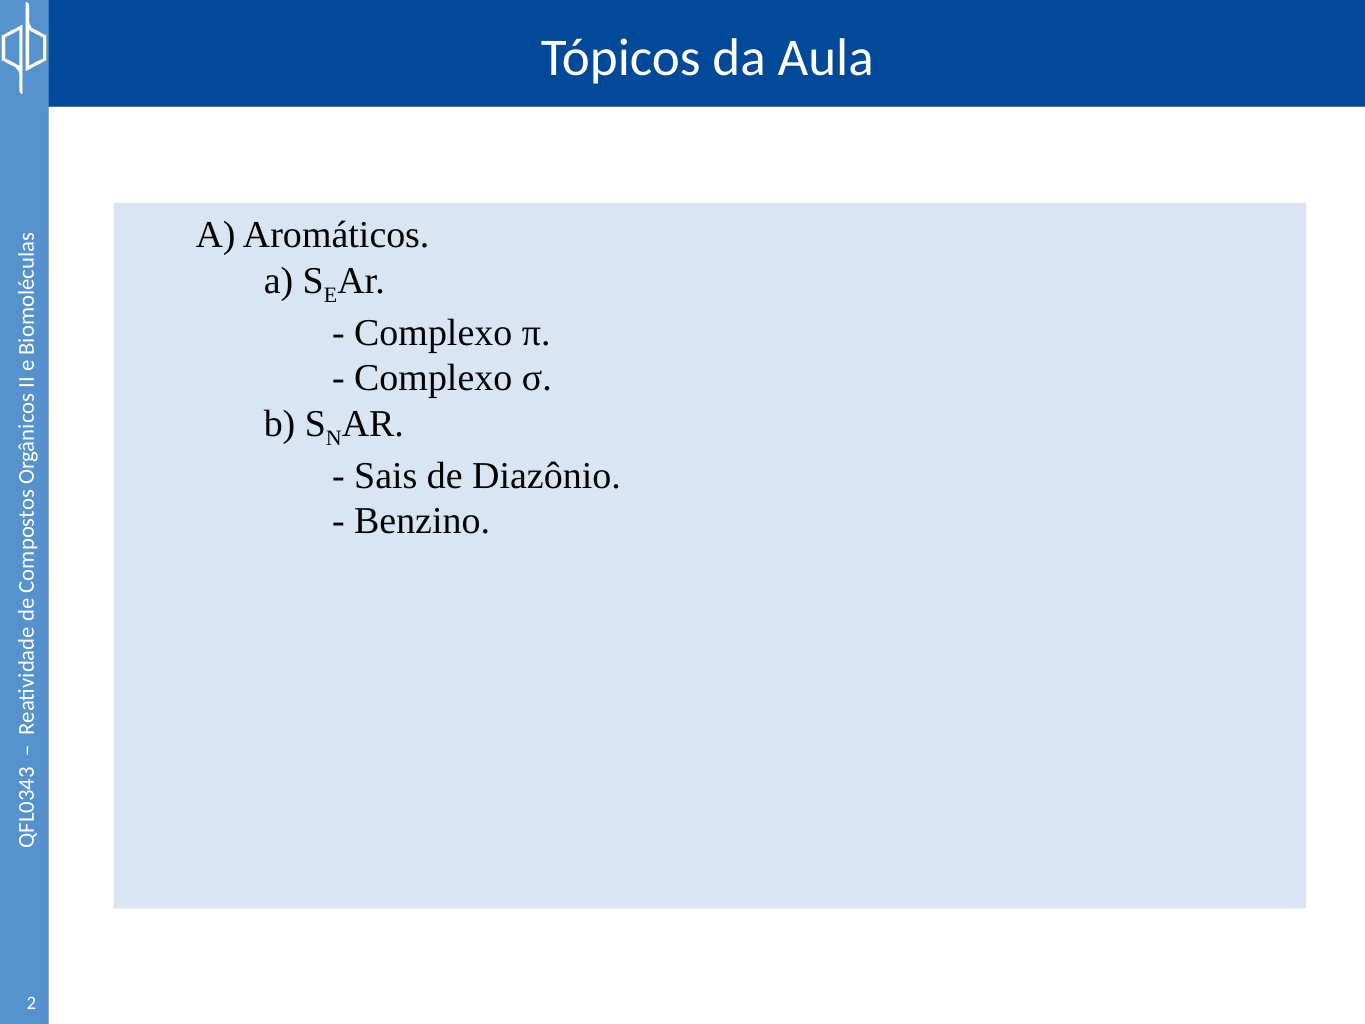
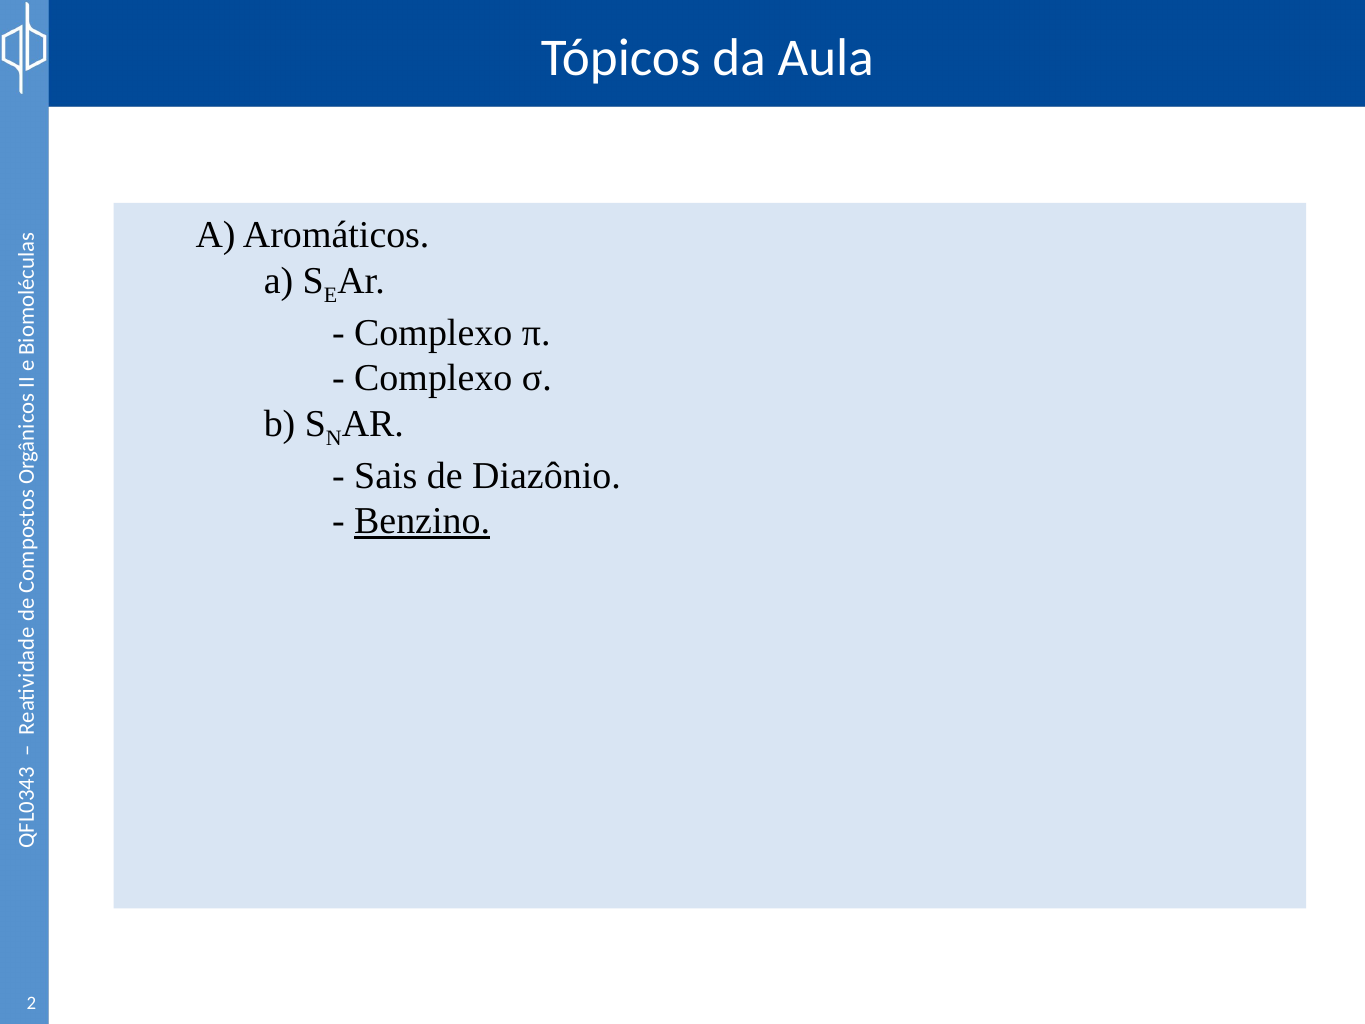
Benzino underline: none -> present
